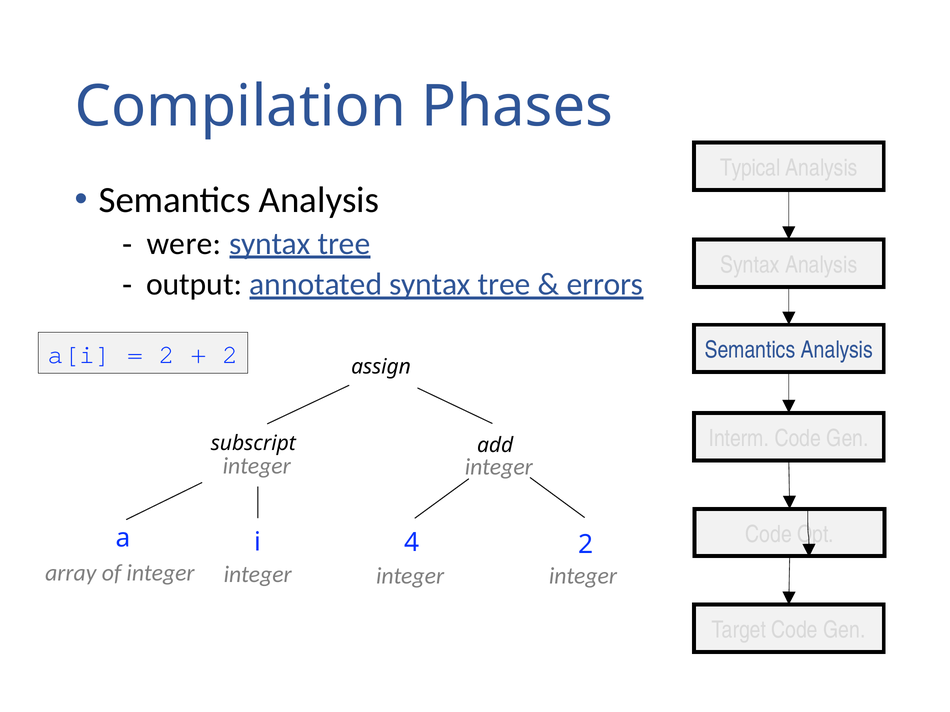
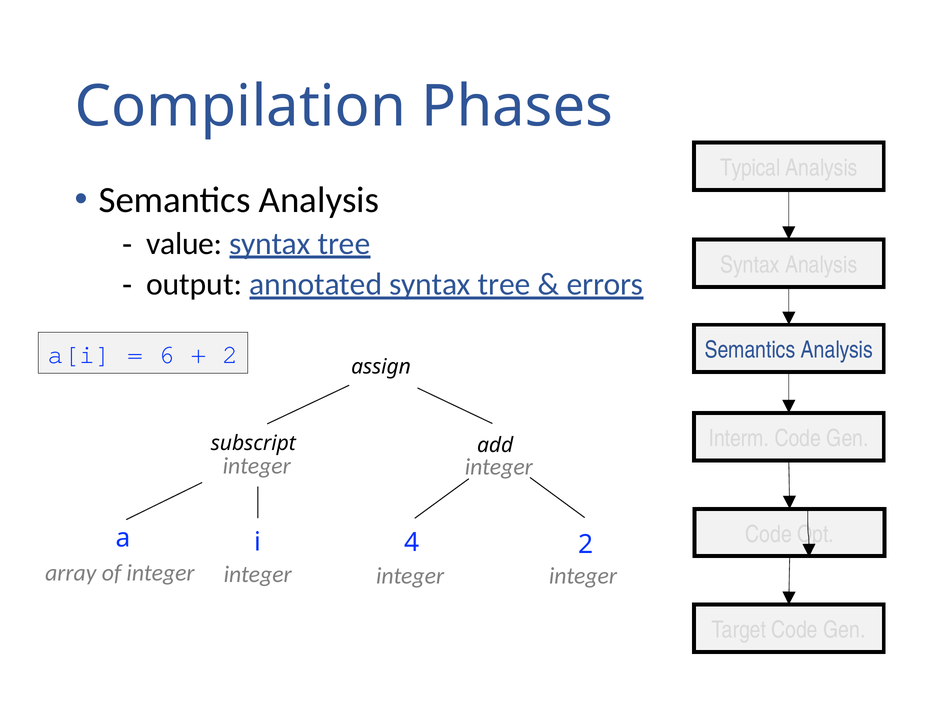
were: were -> value
2 at (167, 355): 2 -> 6
